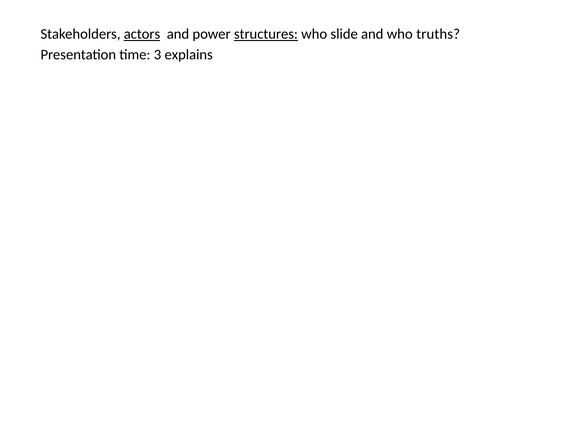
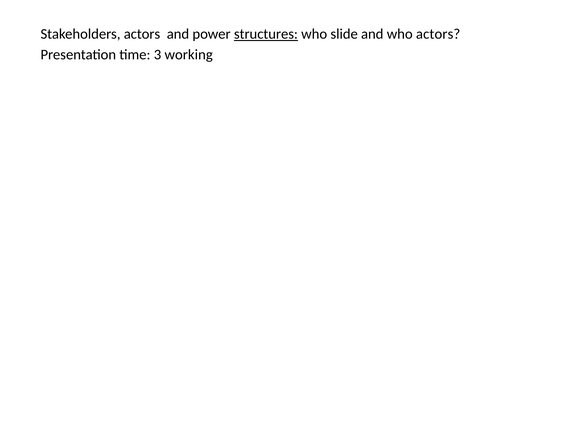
actors at (142, 34) underline: present -> none
who truths: truths -> actors
explains: explains -> working
